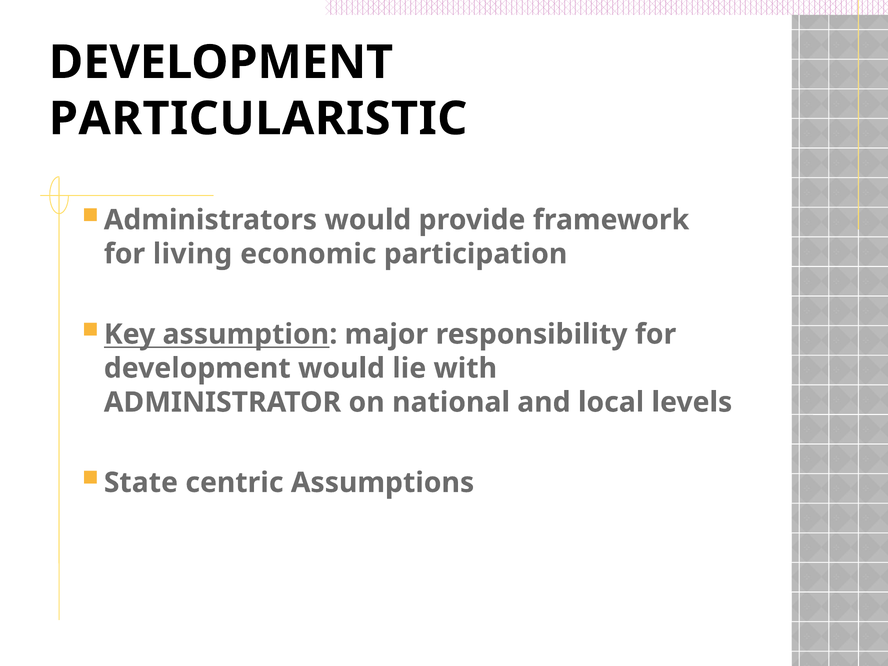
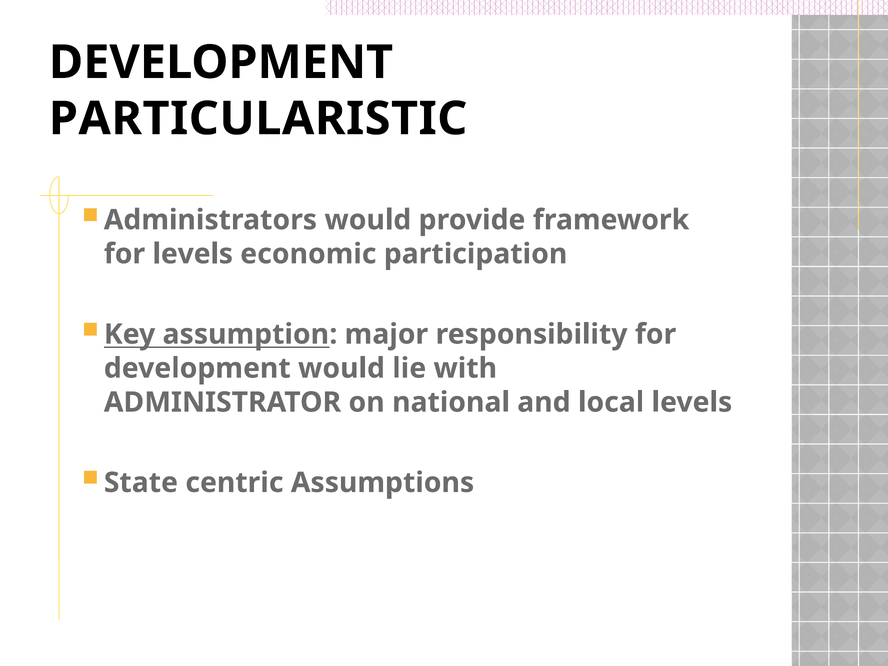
for living: living -> levels
